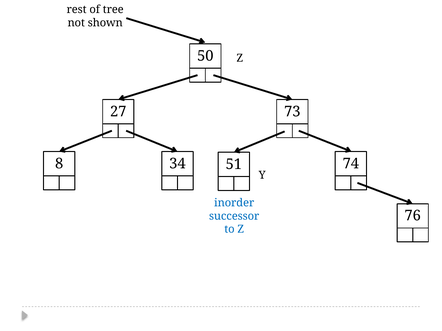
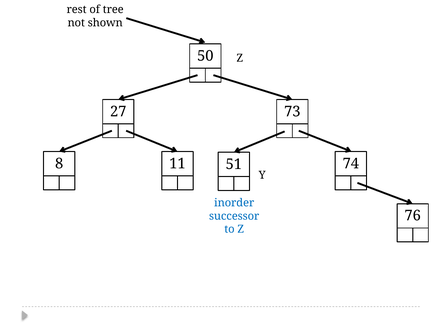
34: 34 -> 11
